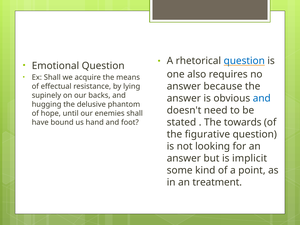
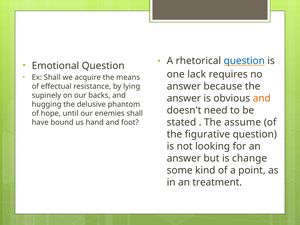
also: also -> lack
and at (262, 98) colour: blue -> orange
towards: towards -> assume
implicit: implicit -> change
